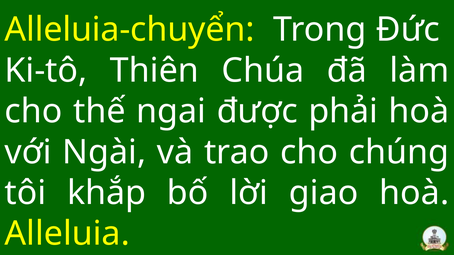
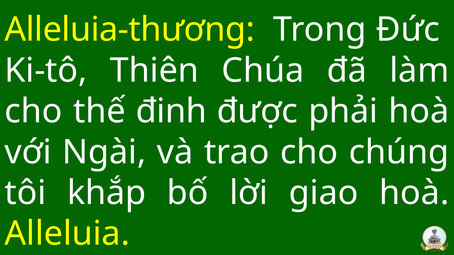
Alleluia-chuyển: Alleluia-chuyển -> Alleluia-thương
ngai: ngai -> đinh
